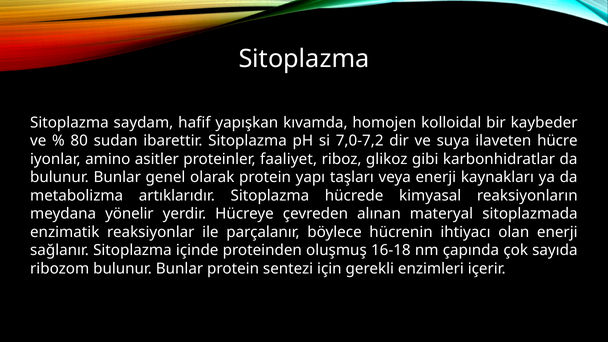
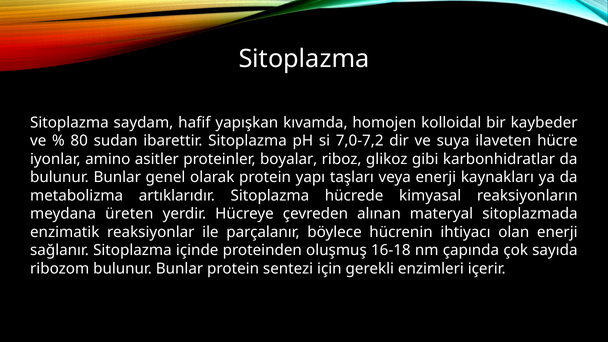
faaliyet: faaliyet -> boyalar
yönelir: yönelir -> üreten
